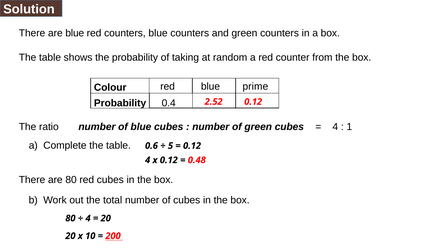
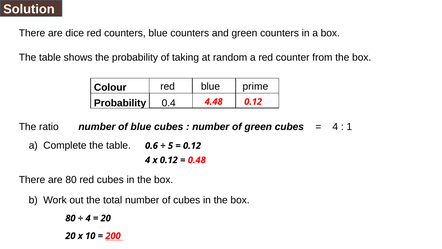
are blue: blue -> dice
2.52: 2.52 -> 4.48
